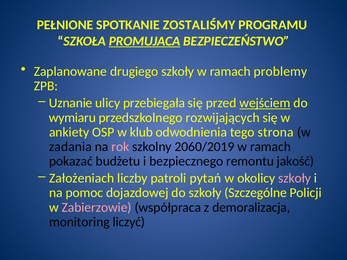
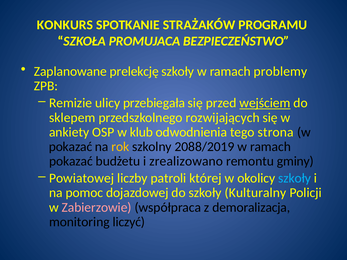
PEŁNIONE: PEŁNIONE -> KONKURS
ZOSTALIŚMY: ZOSTALIŚMY -> STRAŻAKÓW
PROMUJACA underline: present -> none
drugiego: drugiego -> prelekcję
Uznanie: Uznanie -> Remizie
wymiaru: wymiaru -> sklepem
zadania at (70, 147): zadania -> pokazać
rok colour: pink -> yellow
2060/2019: 2060/2019 -> 2088/2019
bezpiecznego: bezpiecznego -> zrealizowano
jakość: jakość -> gminy
Założeniach: Założeniach -> Powiatowej
pytań: pytań -> której
szkoły at (295, 178) colour: pink -> light blue
Szczególne: Szczególne -> Kulturalny
